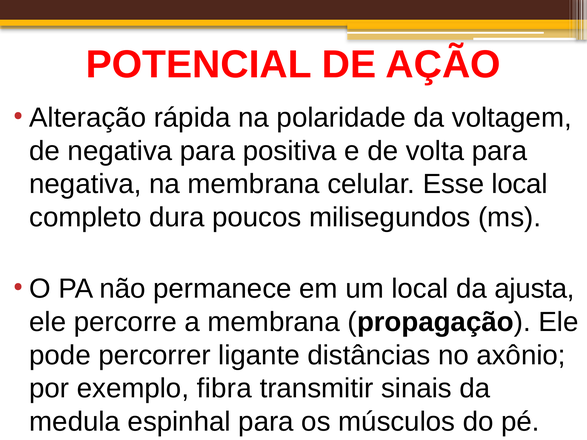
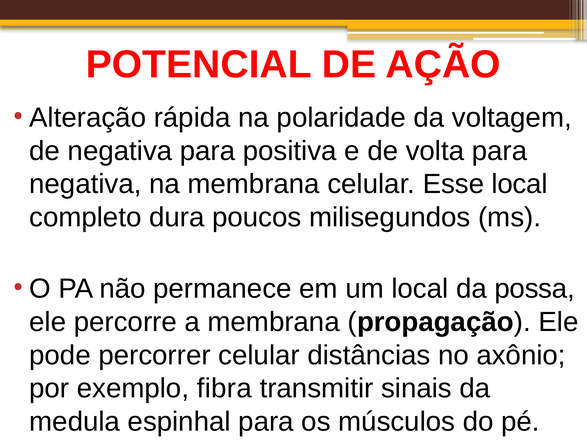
ajusta: ajusta -> possa
percorrer ligante: ligante -> celular
